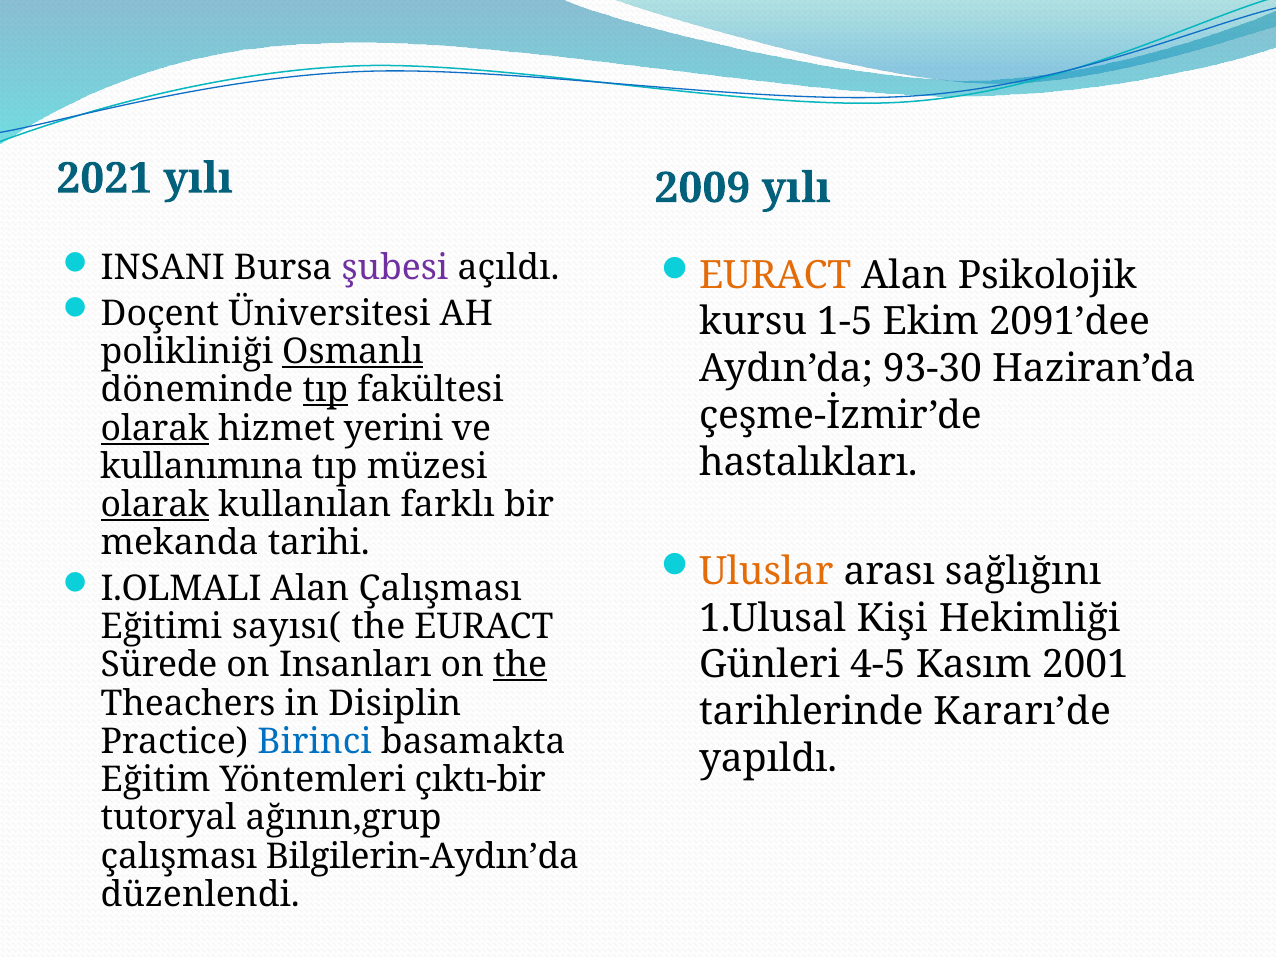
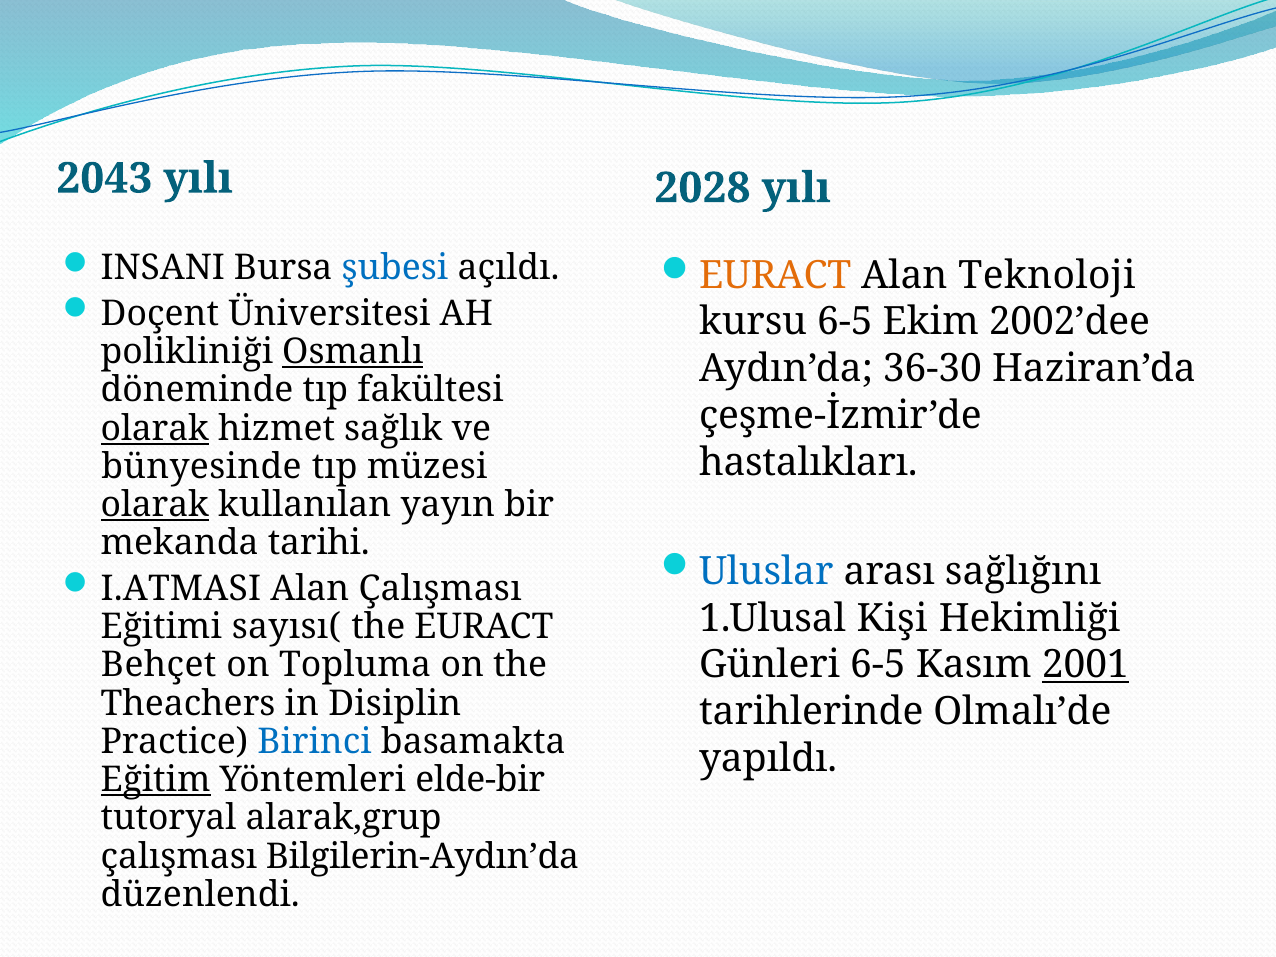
2021: 2021 -> 2043
2009: 2009 -> 2028
şubesi colour: purple -> blue
Psikolojik: Psikolojik -> Teknoloji
kursu 1-5: 1-5 -> 6-5
2091’dee: 2091’dee -> 2002’dee
93-30: 93-30 -> 36-30
tıp at (325, 390) underline: present -> none
yerini: yerini -> sağlık
kullanımına: kullanımına -> bünyesinde
farklı: farklı -> yayın
Uluslar colour: orange -> blue
I.OLMALI: I.OLMALI -> I.ATMASI
Günleri 4-5: 4-5 -> 6-5
2001 underline: none -> present
Sürede: Sürede -> Behçet
Insanları: Insanları -> Topluma
the at (520, 665) underline: present -> none
Kararı’de: Kararı’de -> Olmalı’de
Eğitim underline: none -> present
çıktı-bir: çıktı-bir -> elde-bir
ağının,grup: ağının,grup -> alarak,grup
